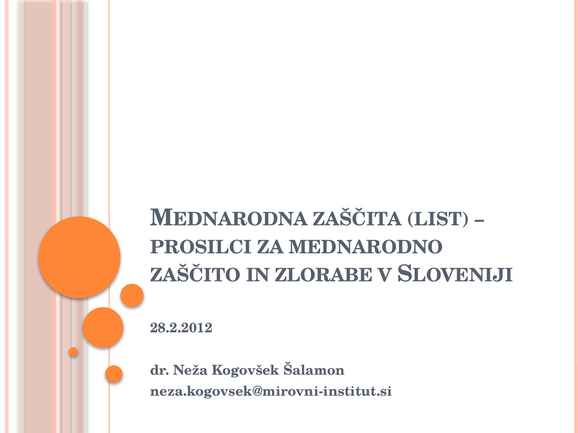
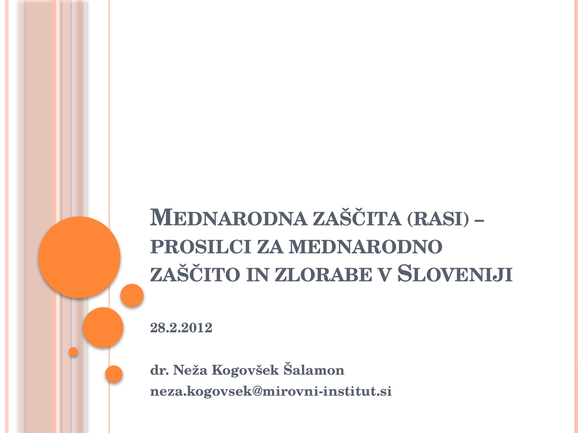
LIST: LIST -> RASI
